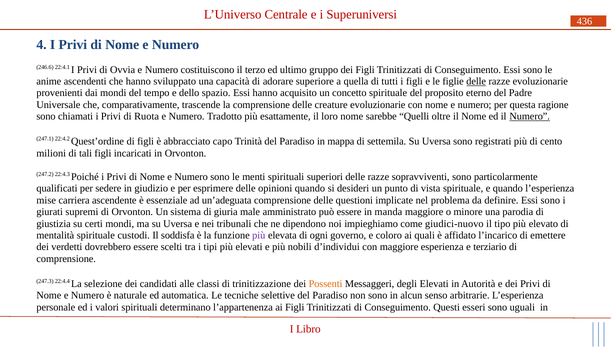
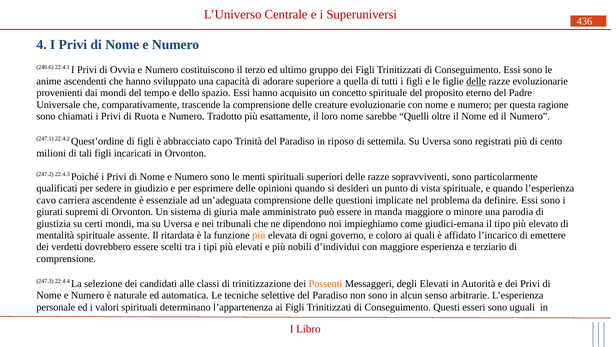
Numero at (530, 116) underline: present -> none
mappa: mappa -> riposo
mise: mise -> cavo
giudici-nuovo: giudici-nuovo -> giudici-emana
custodi: custodi -> assente
soddisfa: soddisfa -> ritardata
più at (259, 235) colour: purple -> orange
